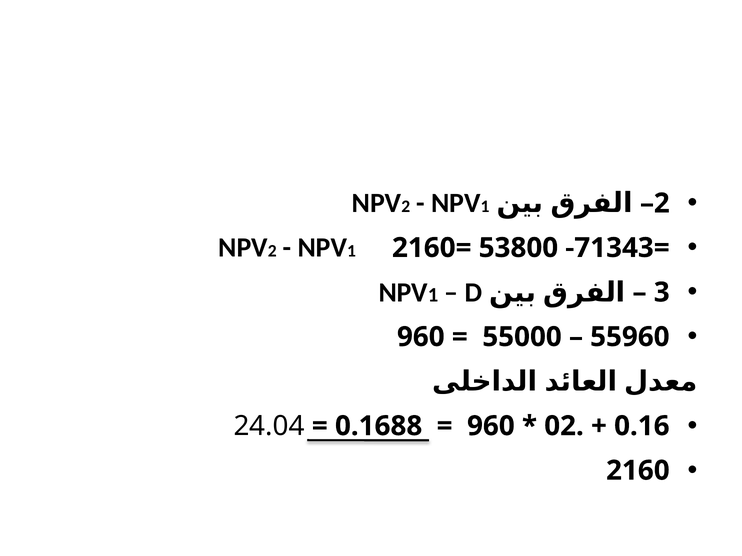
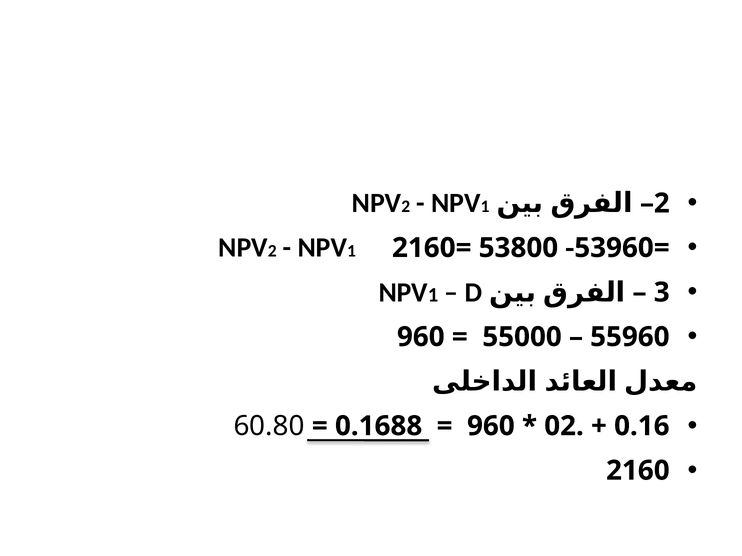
71343: 71343 -> 53960
24.04: 24.04 -> 60.80
